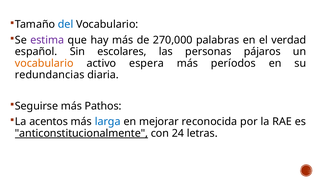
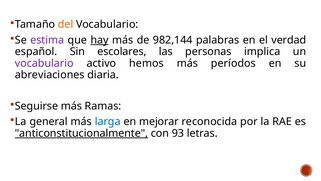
del colour: blue -> orange
hay underline: none -> present
270,000: 270,000 -> 982,144
pájaros: pájaros -> implica
vocabulario at (44, 63) colour: orange -> purple
espera: espera -> hemos
redundancias: redundancias -> abreviaciones
Pathos: Pathos -> Ramas
acentos: acentos -> general
24: 24 -> 93
